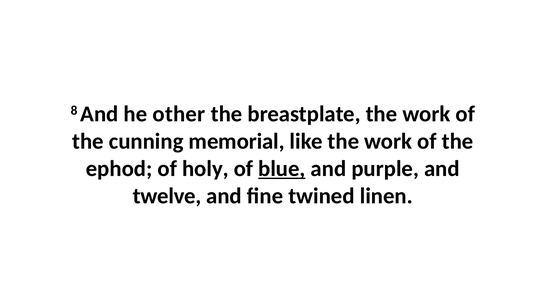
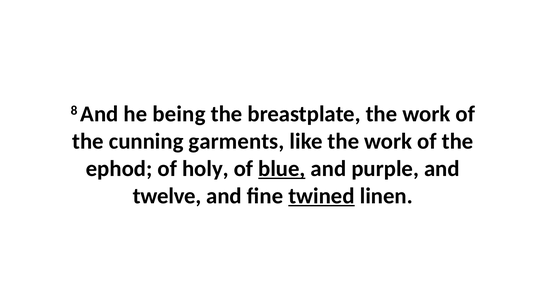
other: other -> being
memorial: memorial -> garments
twined underline: none -> present
